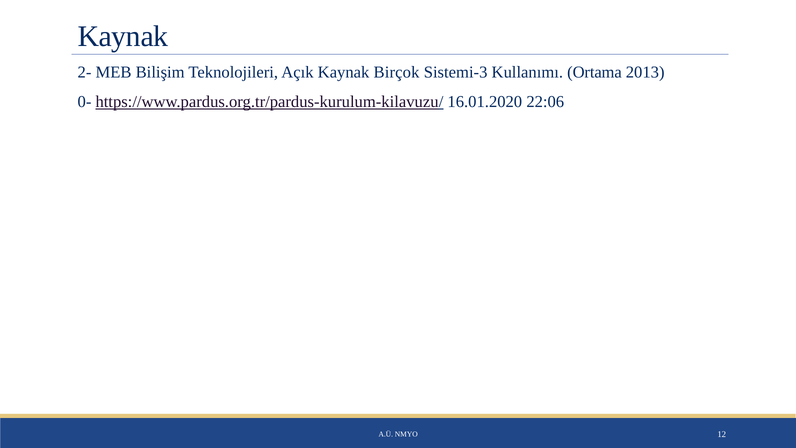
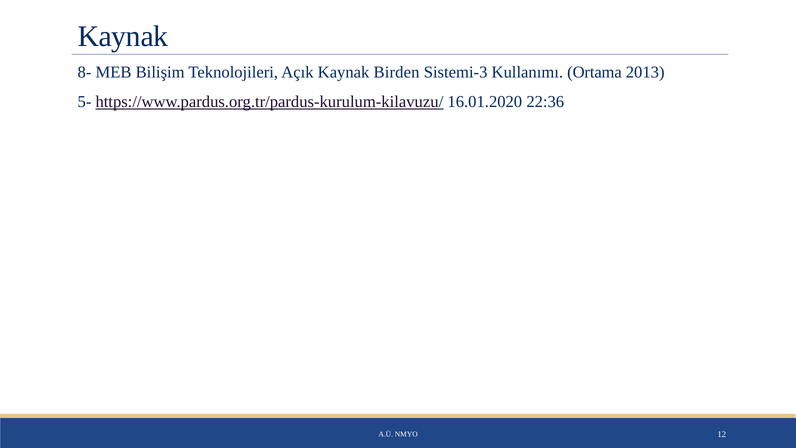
2-: 2- -> 8-
Birçok: Birçok -> Birden
0-: 0- -> 5-
22:06: 22:06 -> 22:36
